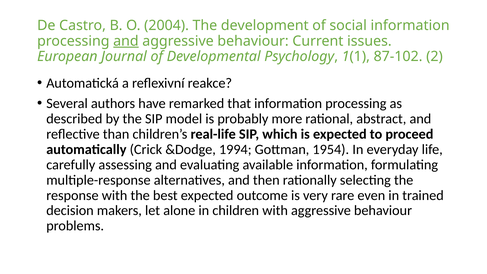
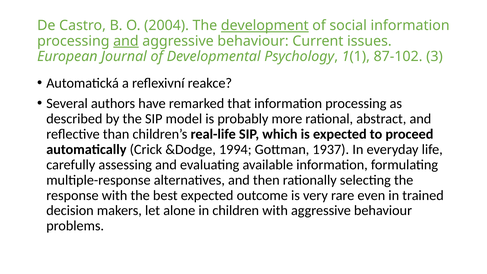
development underline: none -> present
2: 2 -> 3
1954: 1954 -> 1937
